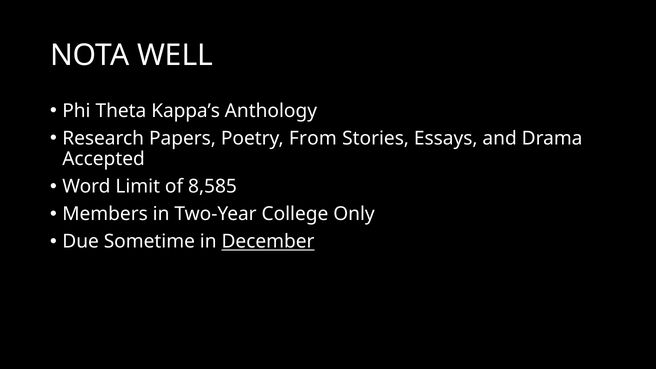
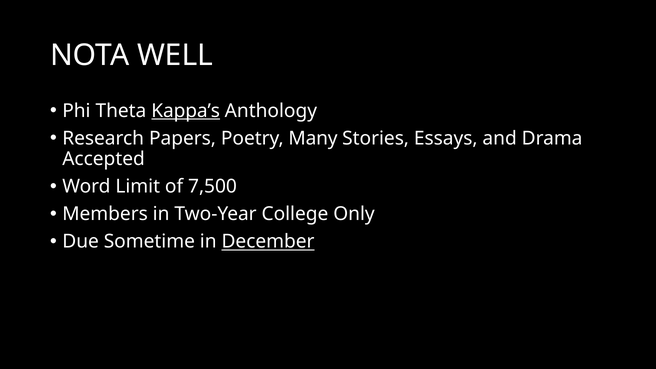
Kappa’s underline: none -> present
From: From -> Many
8,585: 8,585 -> 7,500
